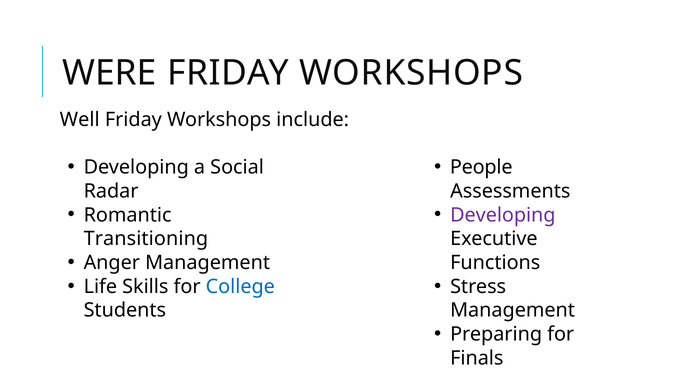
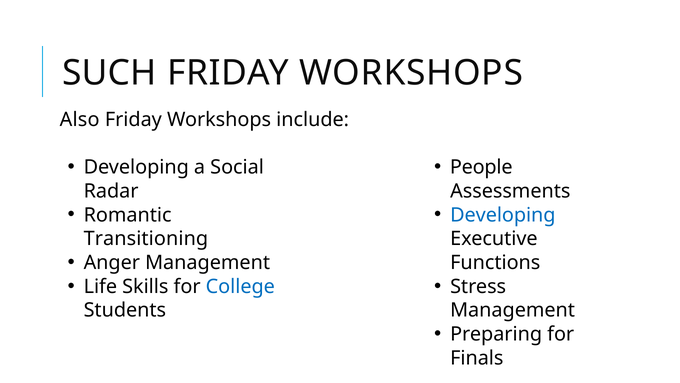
WERE: WERE -> SUCH
Well: Well -> Also
Developing at (503, 215) colour: purple -> blue
